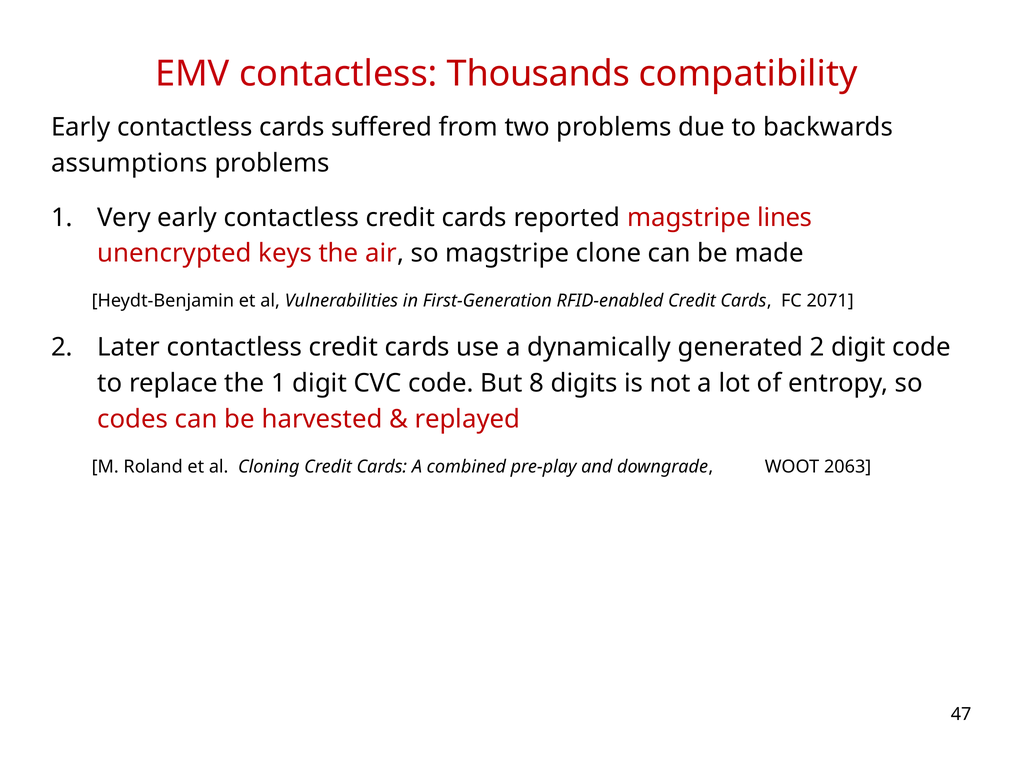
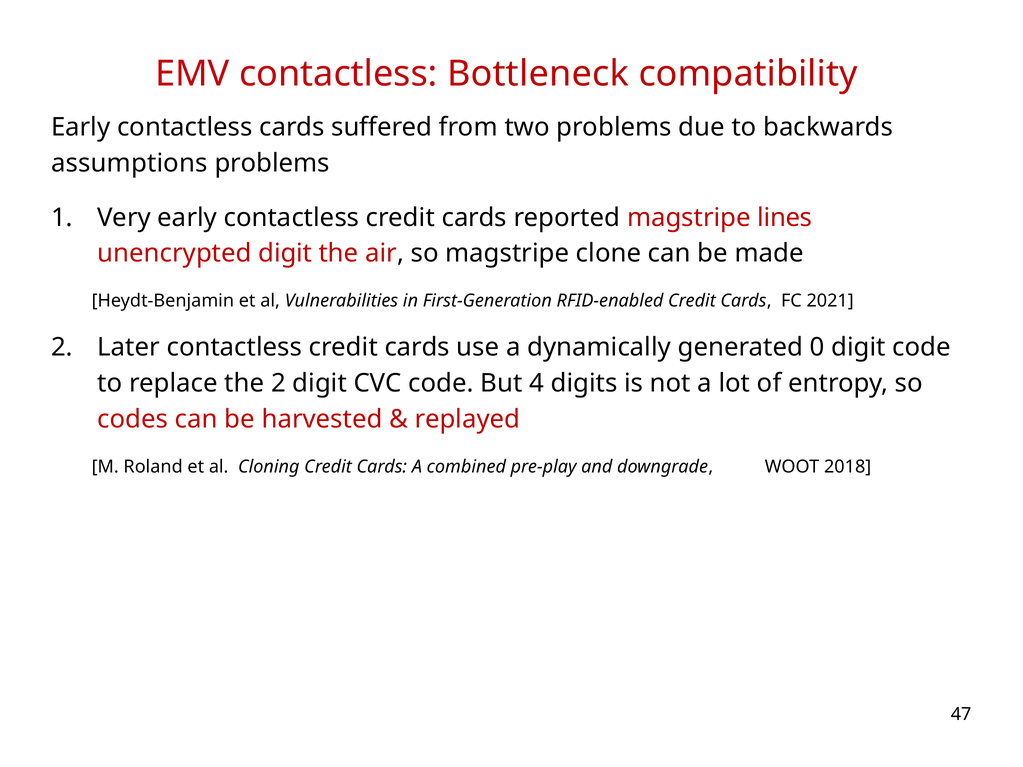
Thousands: Thousands -> Bottleneck
unencrypted keys: keys -> digit
2071: 2071 -> 2021
generated 2: 2 -> 0
the 1: 1 -> 2
8: 8 -> 4
2063: 2063 -> 2018
